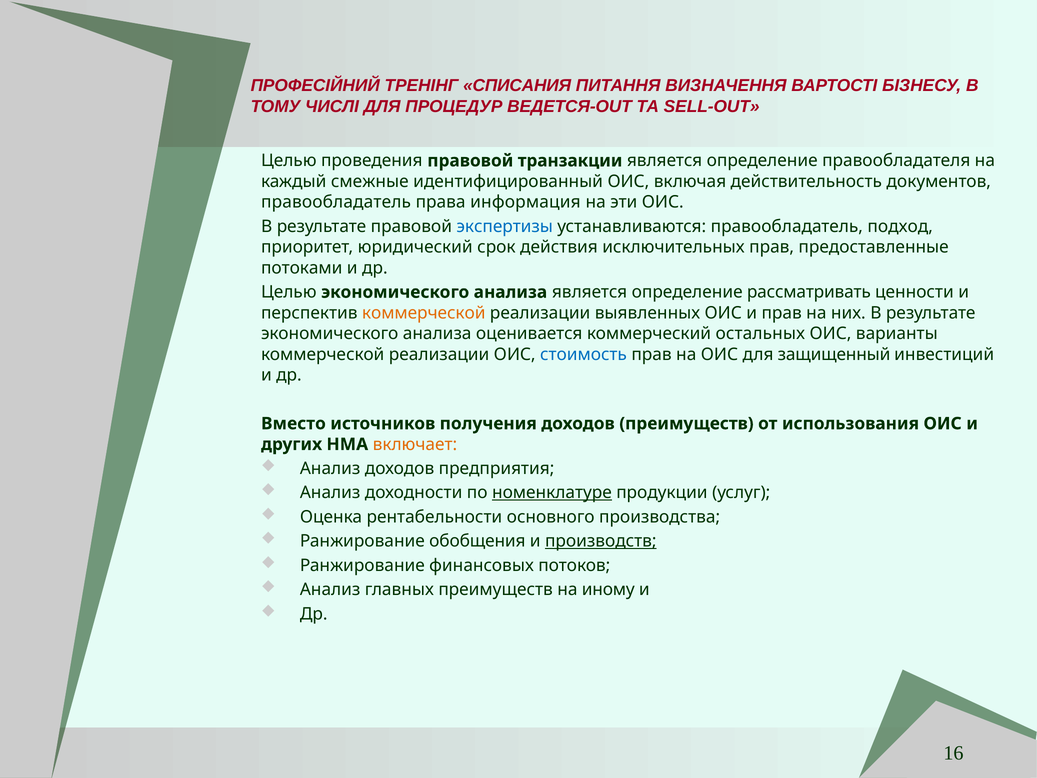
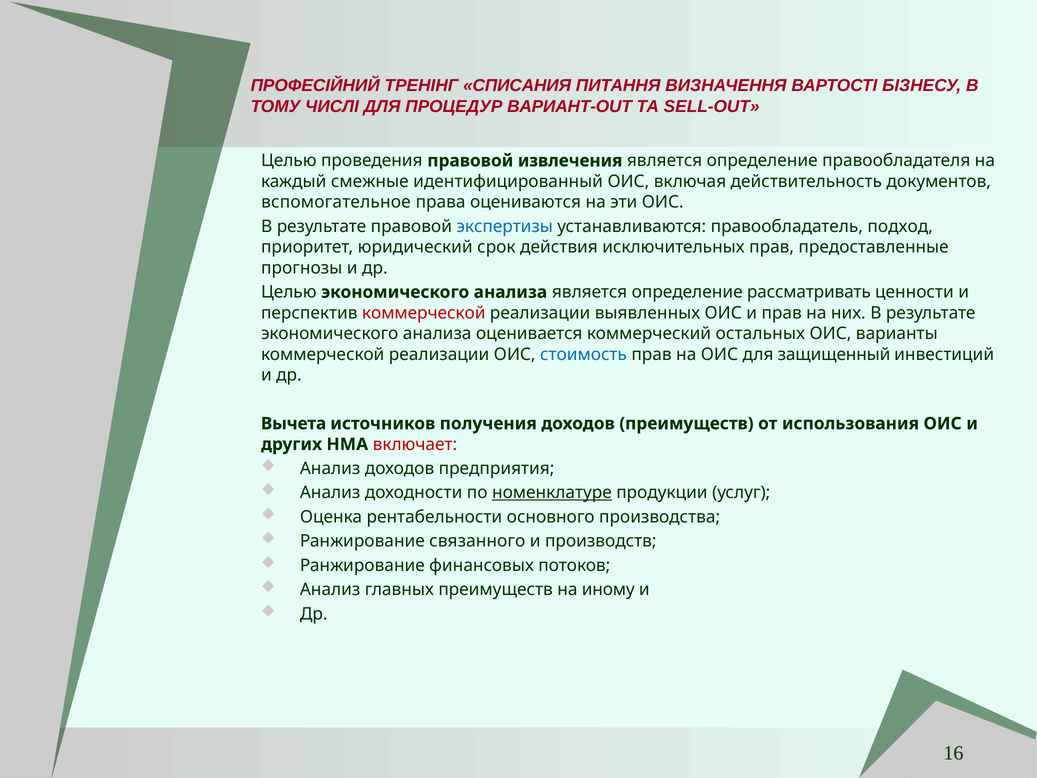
ВЕДЕТСЯ-OUT: ВЕДЕТСЯ-OUT -> ВАРИАНТ-OUT
транзакции: транзакции -> извлечения
правообладатель at (336, 202): правообладатель -> вспомогательное
информация: информация -> оцениваются
потоками: потоками -> прогнозы
коммерческой at (424, 313) colour: orange -> red
Вместо: Вместо -> Вычета
включает colour: orange -> red
обобщения: обобщения -> связанного
производств underline: present -> none
